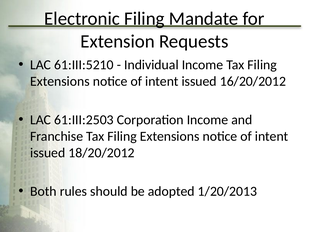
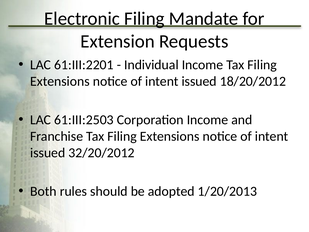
61:III:5210: 61:III:5210 -> 61:III:2201
16/20/2012: 16/20/2012 -> 18/20/2012
18/20/2012: 18/20/2012 -> 32/20/2012
